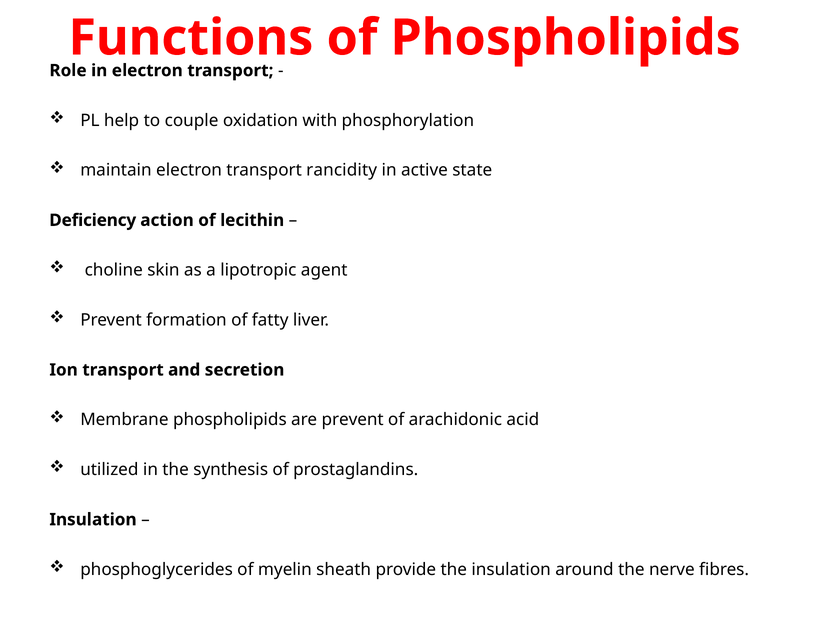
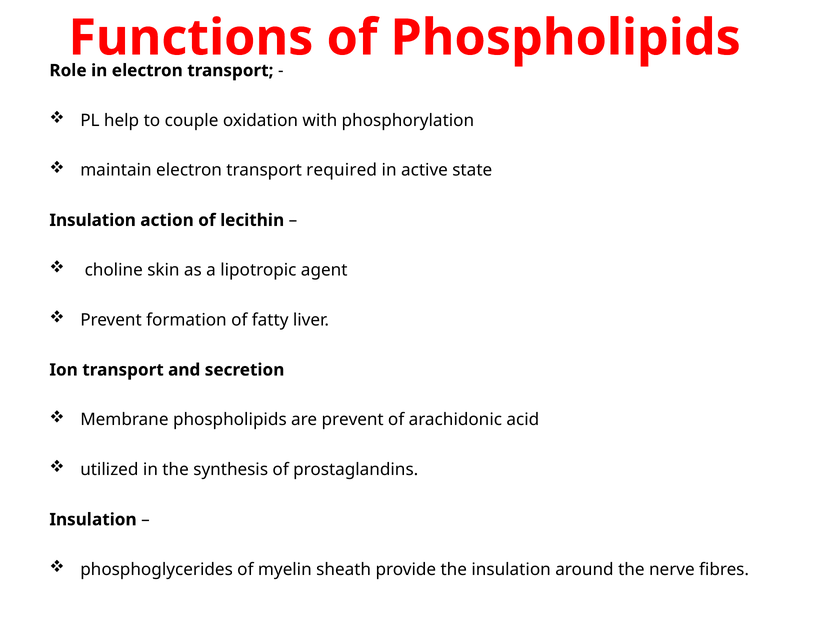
rancidity: rancidity -> required
Deficiency at (93, 220): Deficiency -> Insulation
